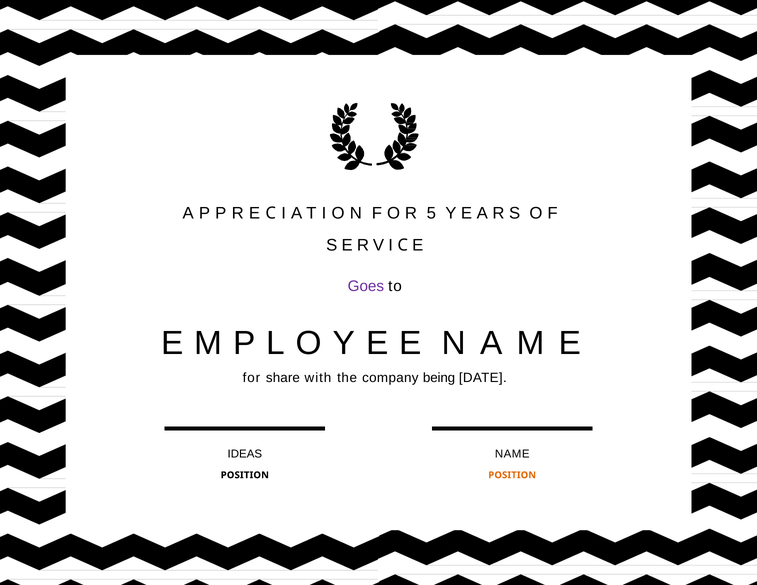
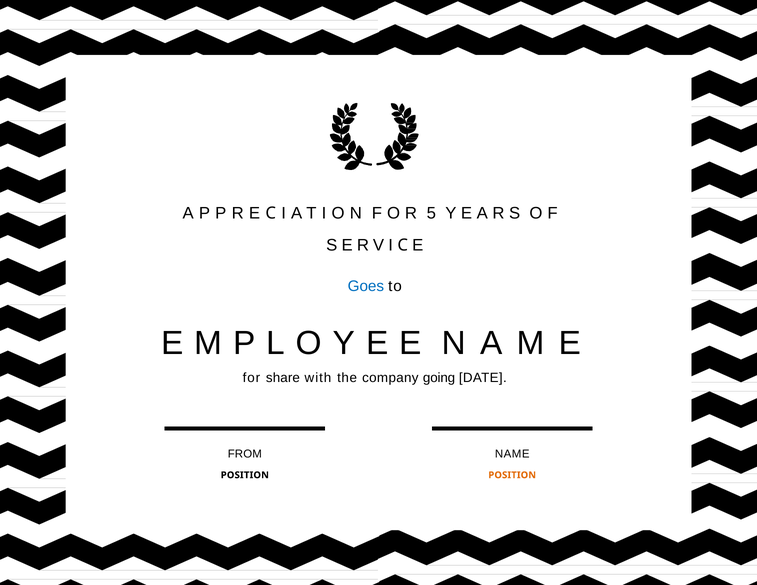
Goes colour: purple -> blue
being: being -> going
IDEAS: IDEAS -> FROM
